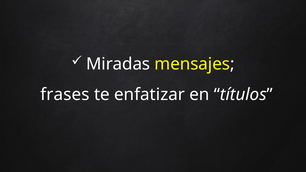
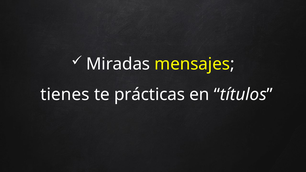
frases: frases -> tienes
enfatizar: enfatizar -> prácticas
